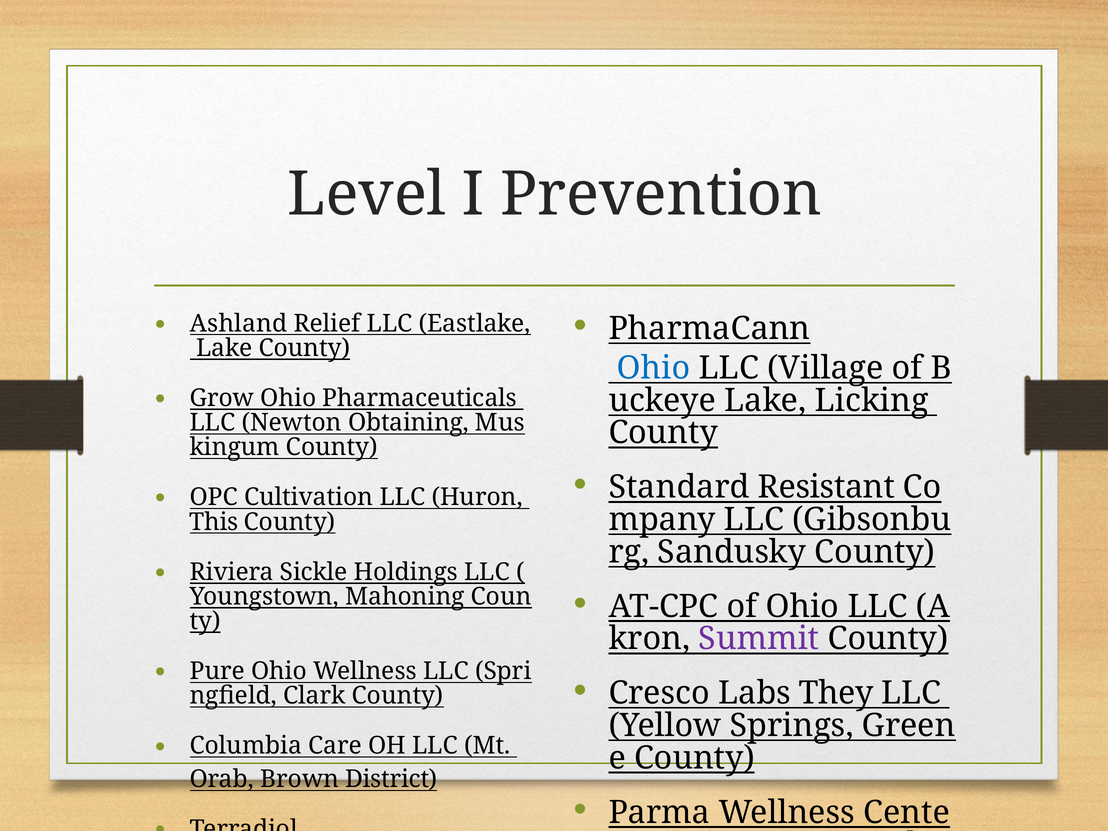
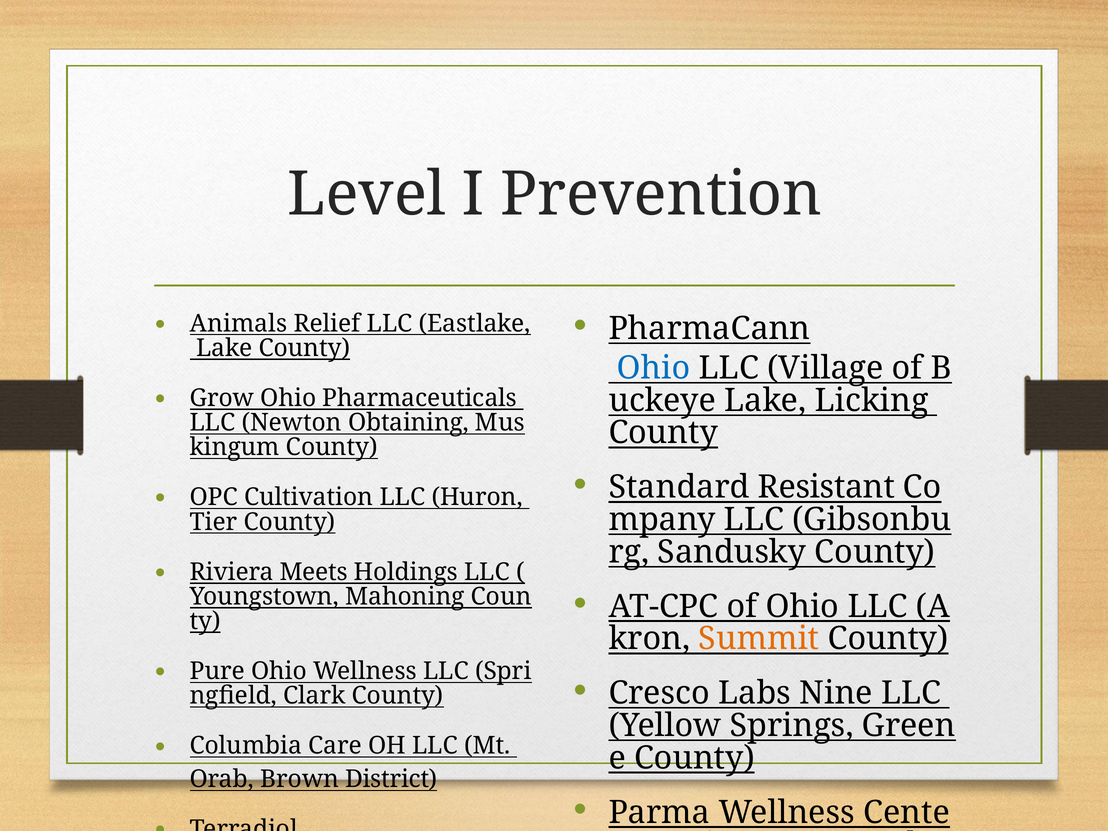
Ashland: Ashland -> Animals
This: This -> Tier
Sickle: Sickle -> Meets
Summit colour: purple -> orange
They: They -> Nine
